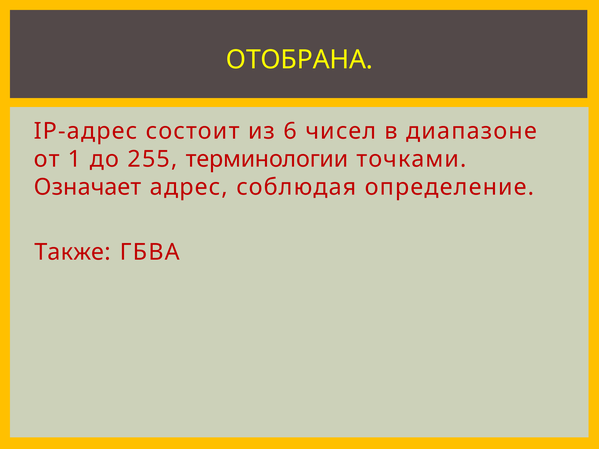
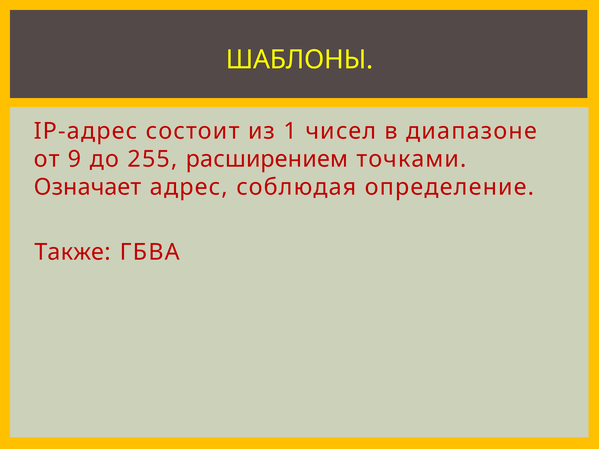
ОТОБРАНА: ОТОБРАНА -> ШАБЛОНЫ
6: 6 -> 1
1: 1 -> 9
терминологии: терминологии -> расширением
